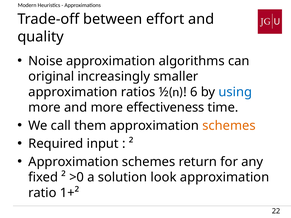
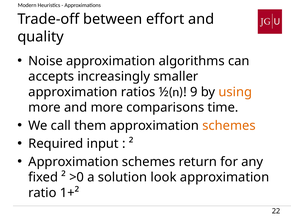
original: original -> accepts
6: 6 -> 9
using colour: blue -> orange
effectiveness: effectiveness -> comparisons
